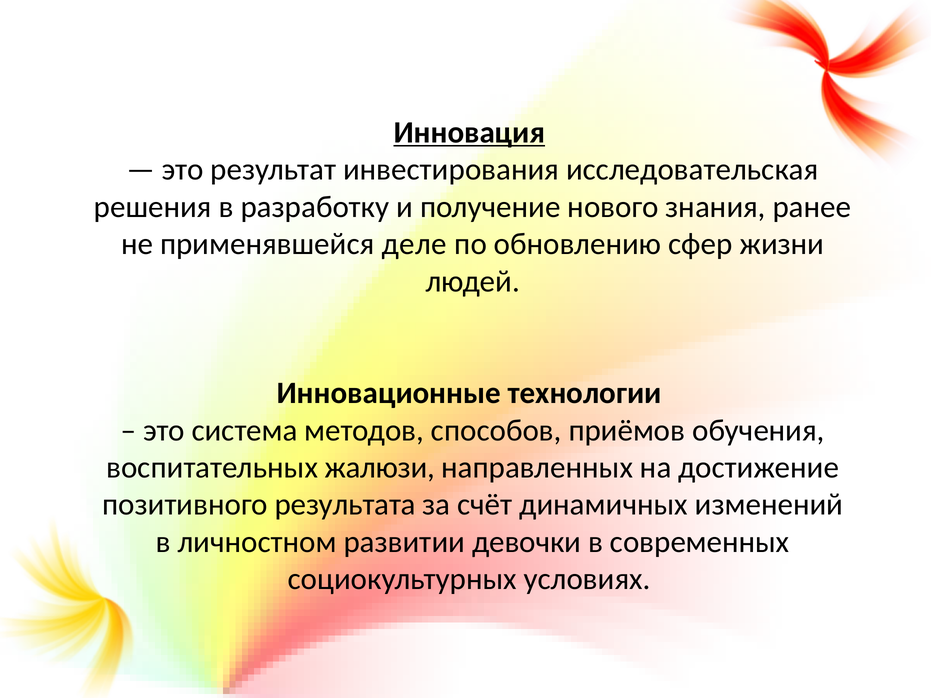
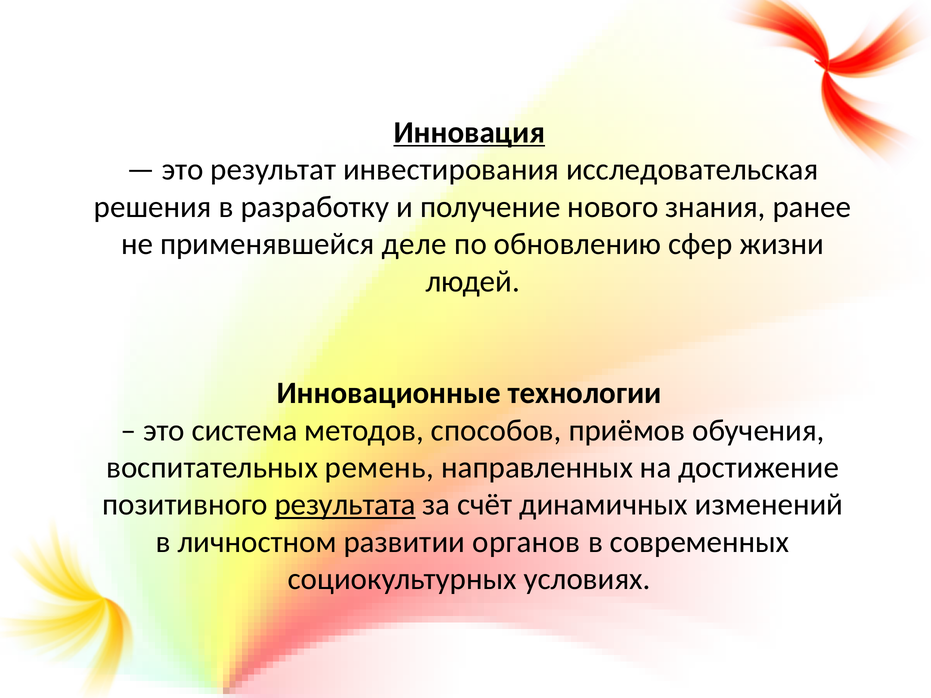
жалюзи: жалюзи -> ремень
результата underline: none -> present
девочки: девочки -> органов
